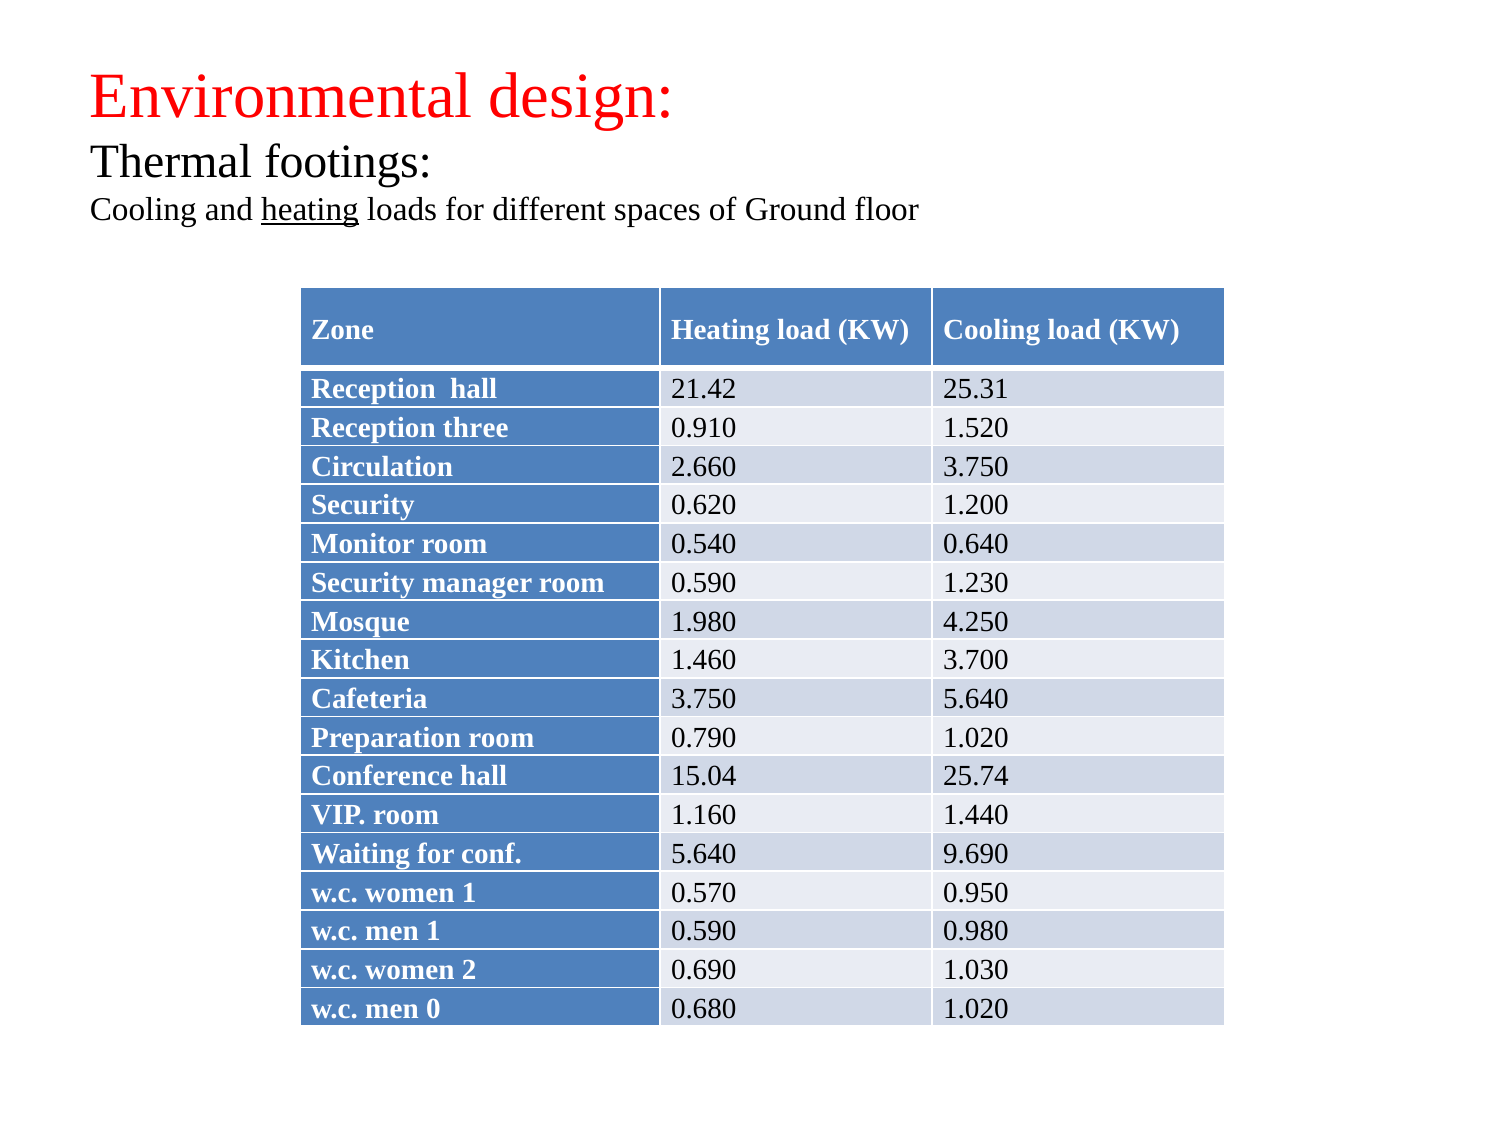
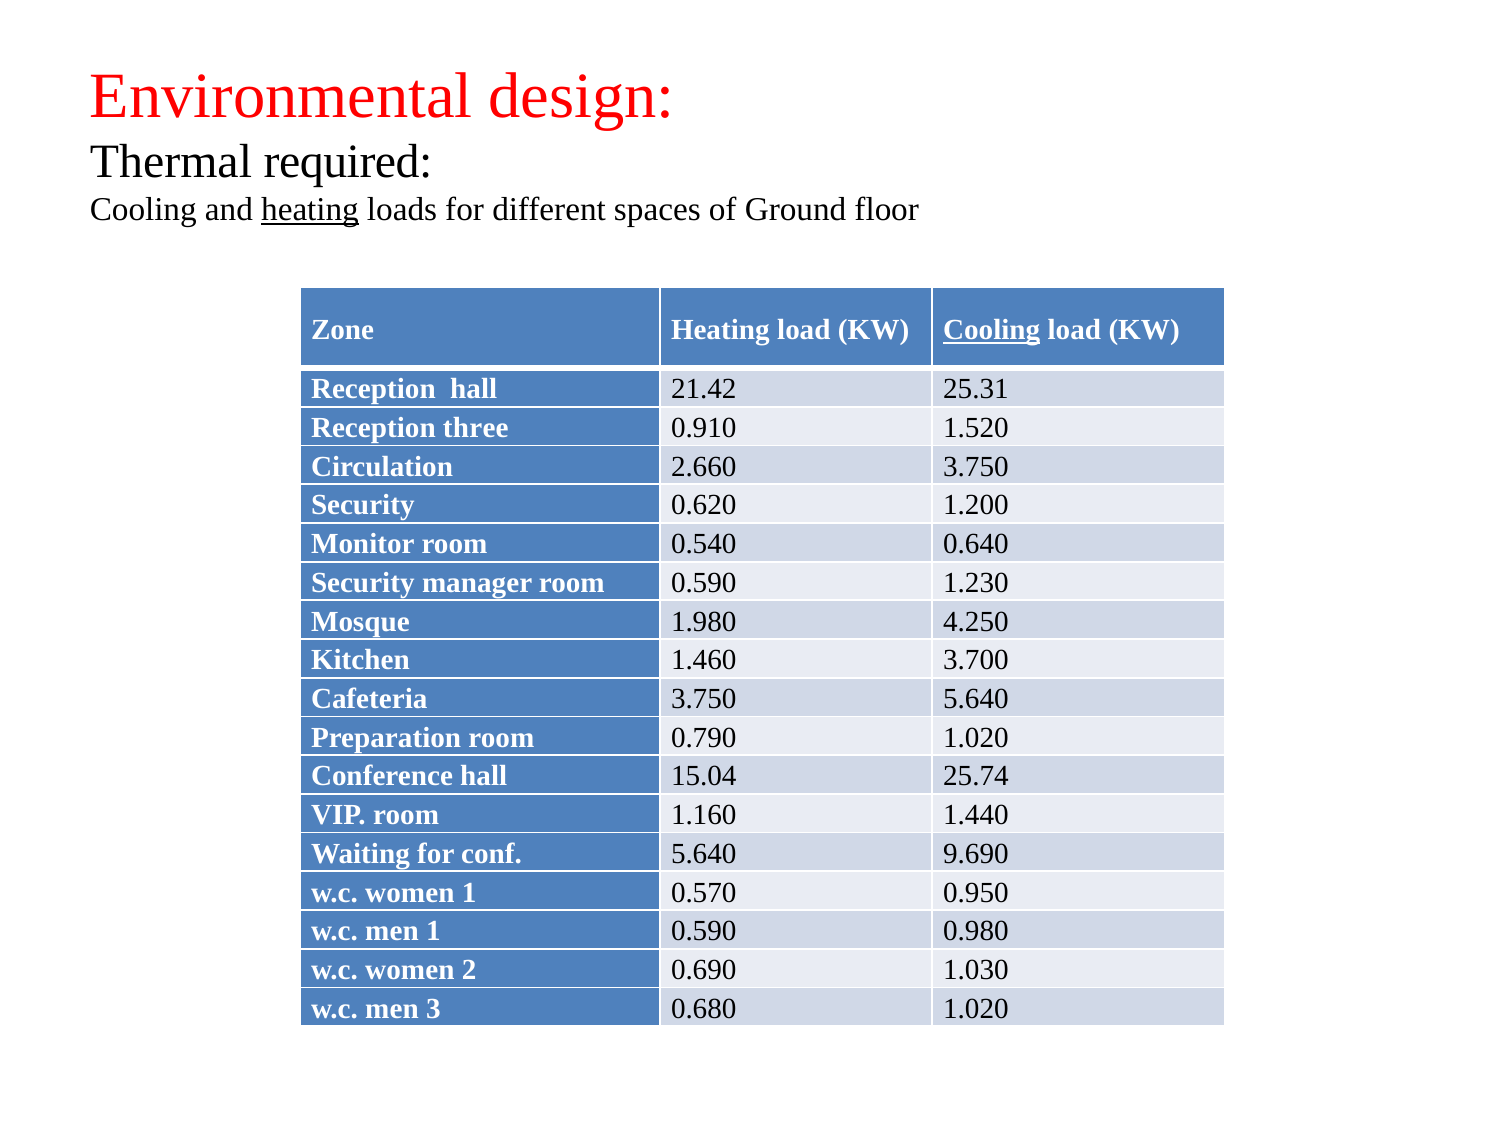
footings: footings -> required
Cooling at (992, 330) underline: none -> present
0: 0 -> 3
